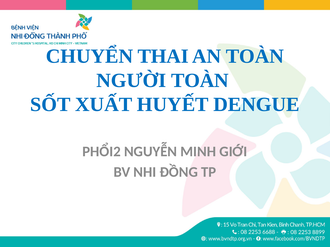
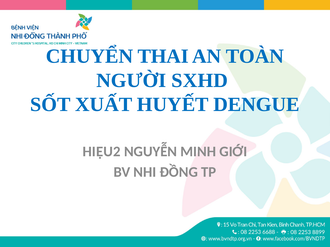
NGƯỜI TOÀN: TOÀN -> SXHD
PHỔI2: PHỔI2 -> HIỆU2
